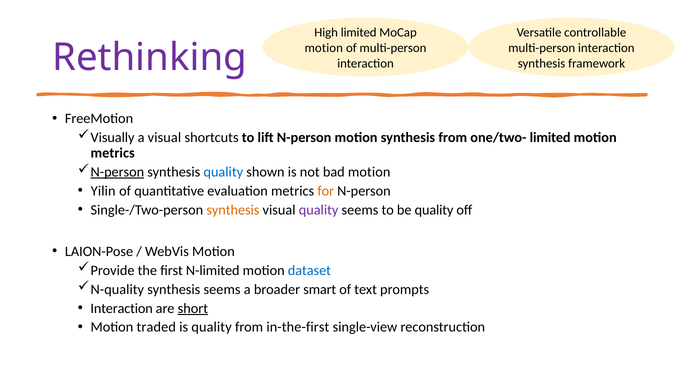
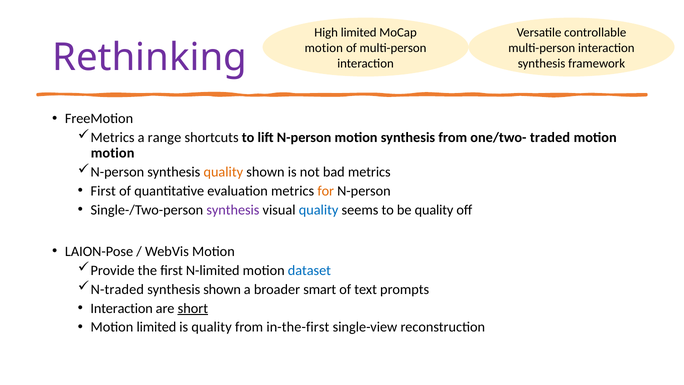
Visually at (113, 137): Visually -> Metrics
a visual: visual -> range
one/two- limited: limited -> traded
metrics at (113, 153): metrics -> motion
N-person at (117, 172) underline: present -> none
quality at (223, 172) colour: blue -> orange
bad motion: motion -> metrics
Yilin at (103, 191): Yilin -> First
synthesis at (233, 210) colour: orange -> purple
quality at (319, 210) colour: purple -> blue
N-quality: N-quality -> N-traded
synthesis seems: seems -> shown
Motion traded: traded -> limited
